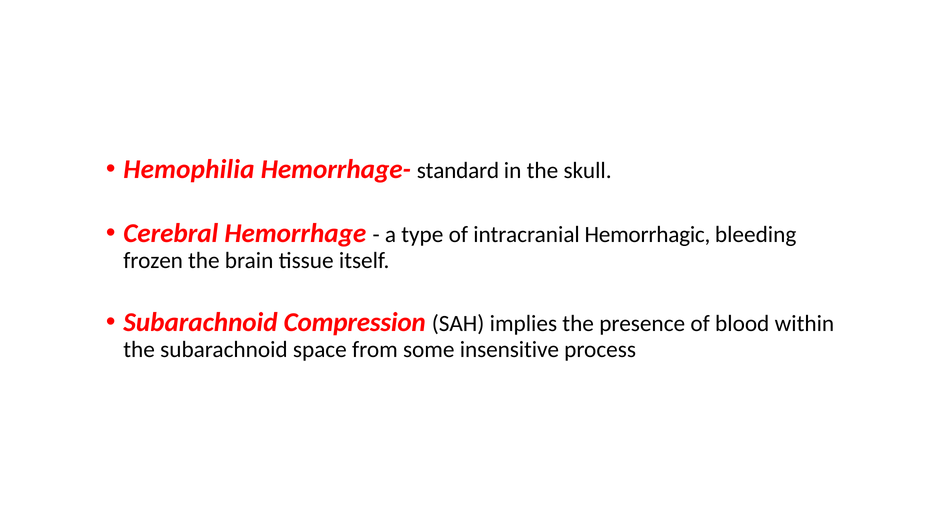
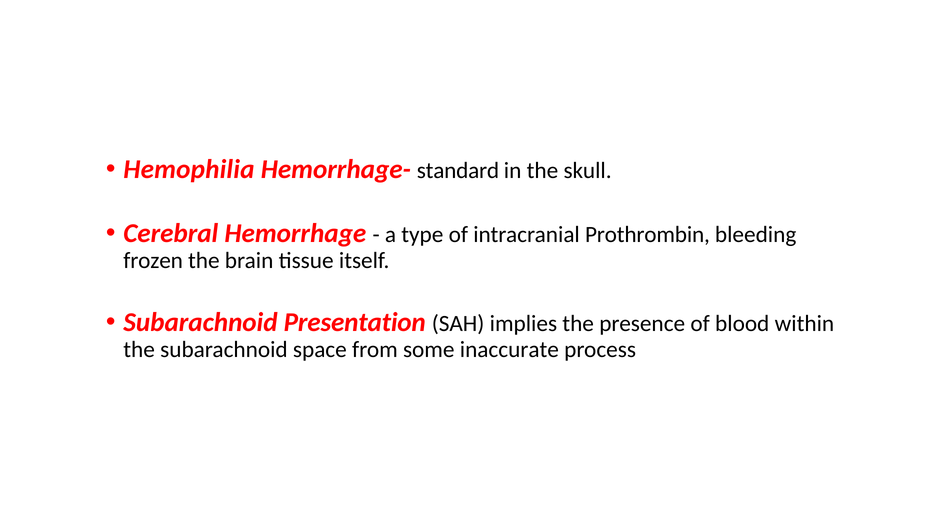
Hemorrhagic: Hemorrhagic -> Prothrombin
Compression: Compression -> Presentation
insensitive: insensitive -> inaccurate
